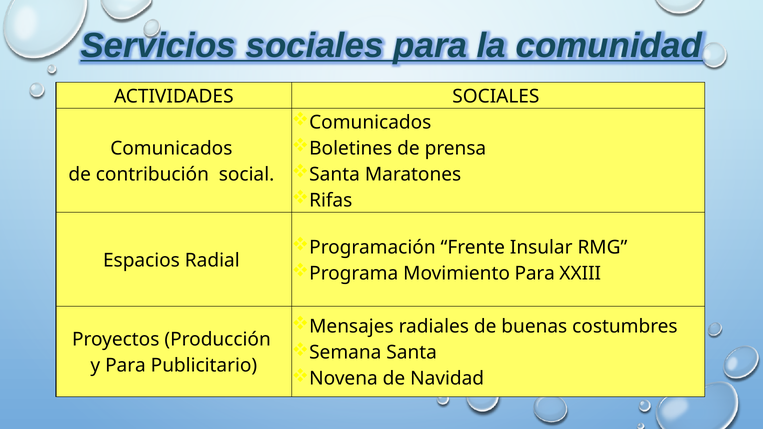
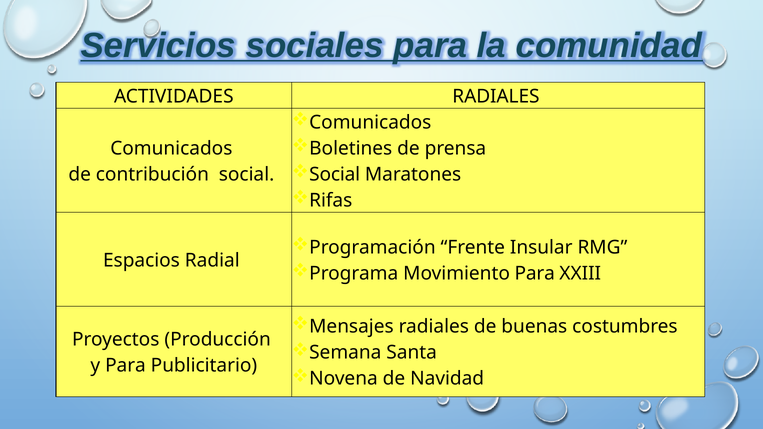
ACTIVIDADES SOCIALES: SOCIALES -> RADIALES
Santa at (335, 174): Santa -> Social
